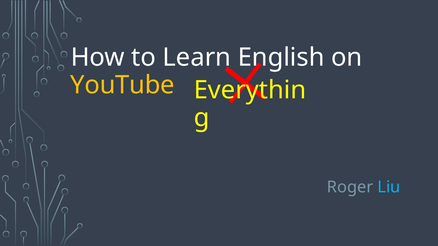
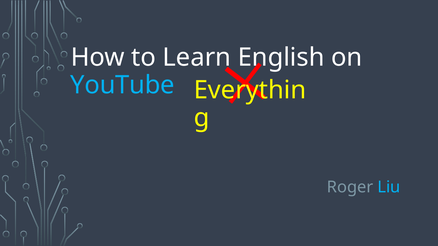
YouTube colour: yellow -> light blue
